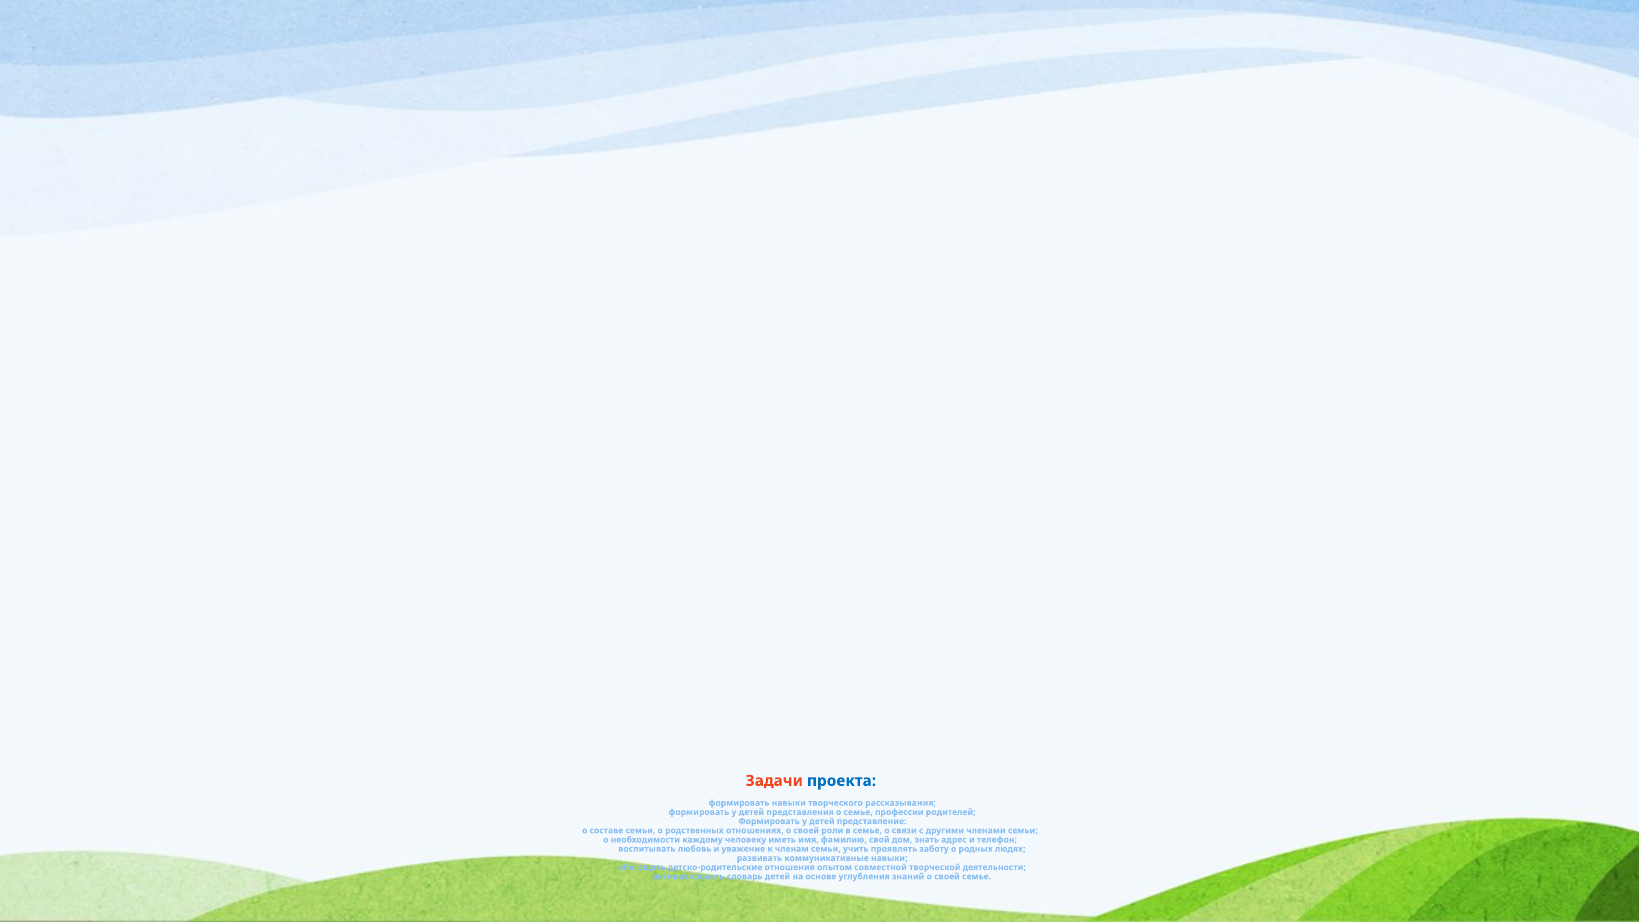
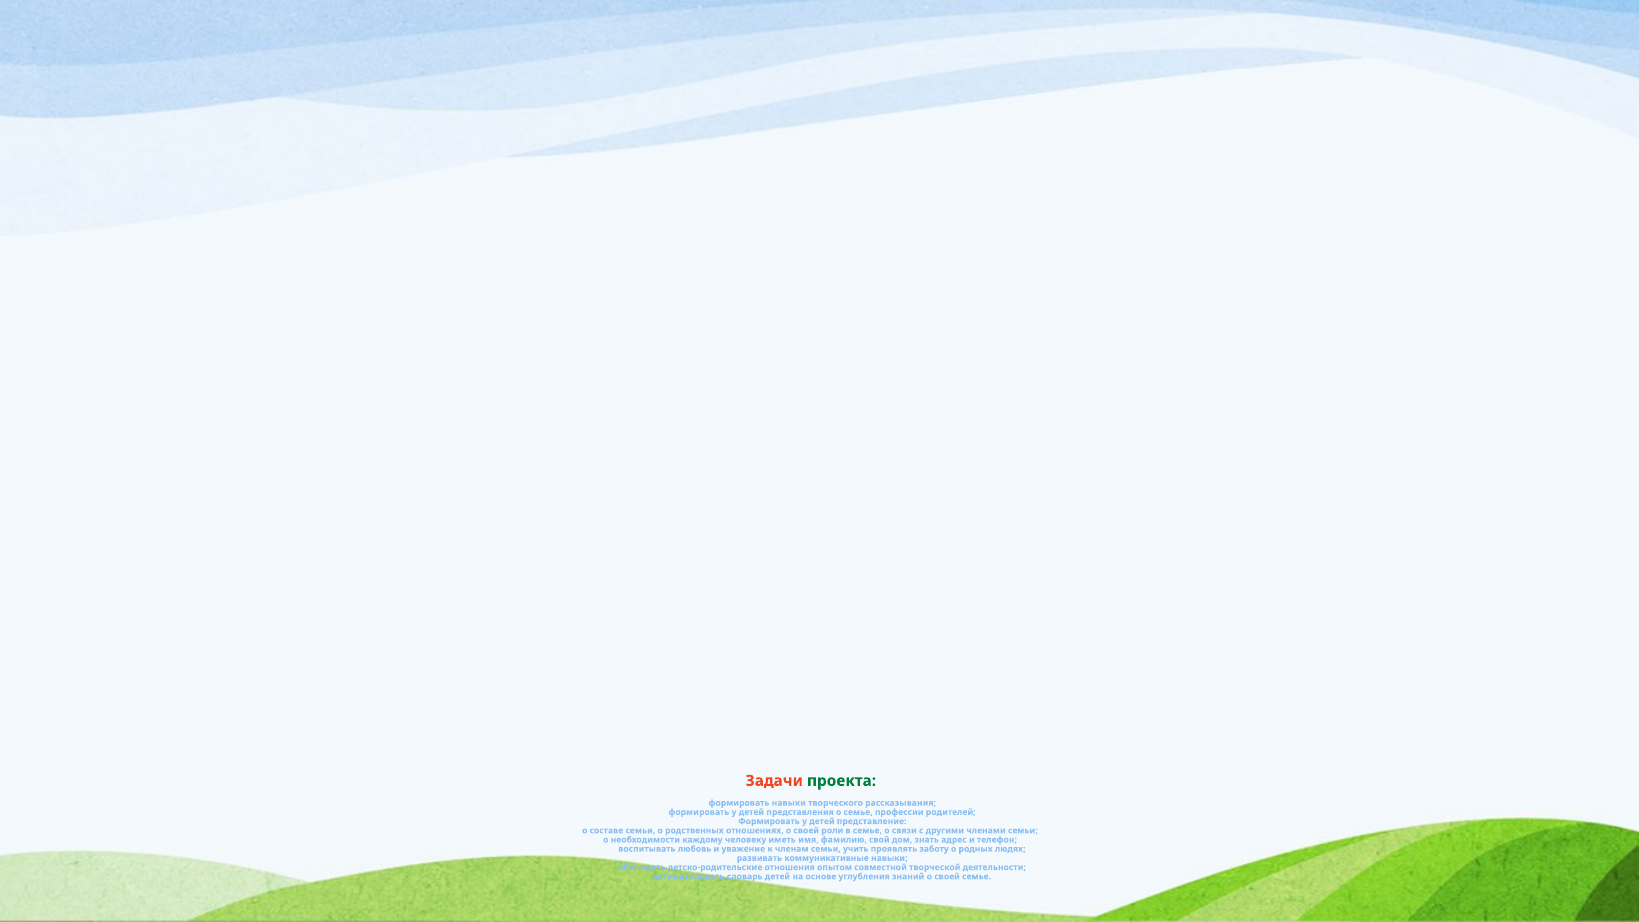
проекта colour: blue -> green
